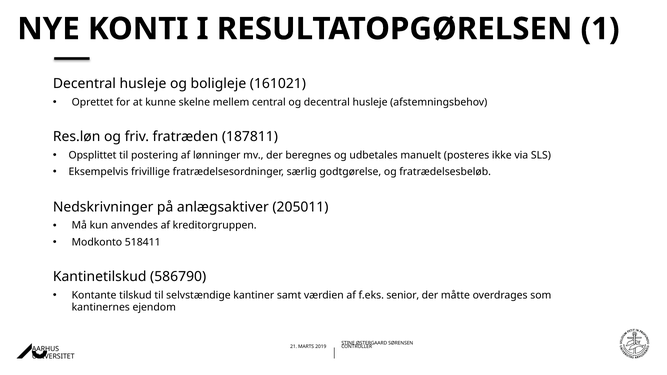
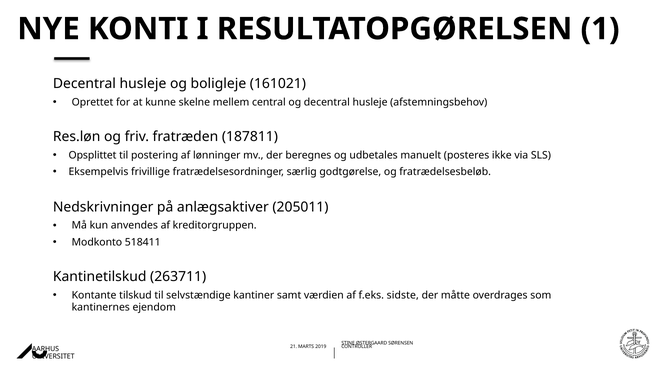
586790: 586790 -> 263711
senior: senior -> sidste
